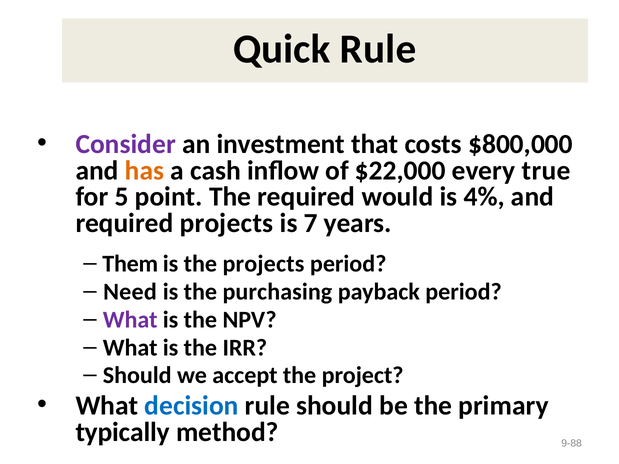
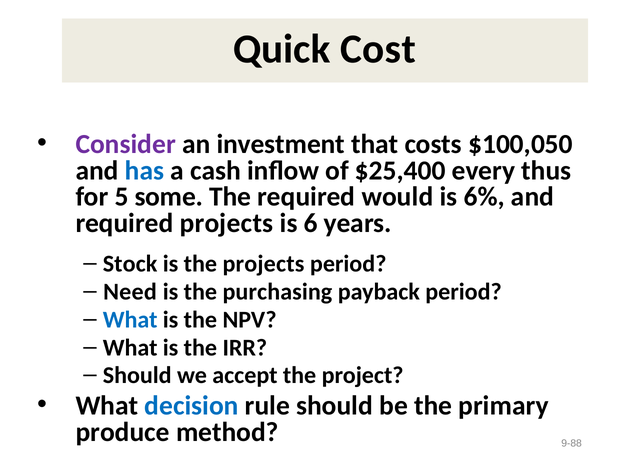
Quick Rule: Rule -> Cost
$800,000: $800,000 -> $100,050
has colour: orange -> blue
$22,000: $22,000 -> $25,400
true: true -> thus
point: point -> some
4%: 4% -> 6%
7: 7 -> 6
Them: Them -> Stock
What at (130, 320) colour: purple -> blue
typically: typically -> produce
